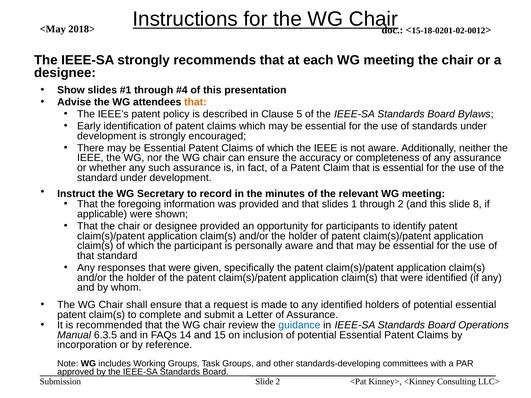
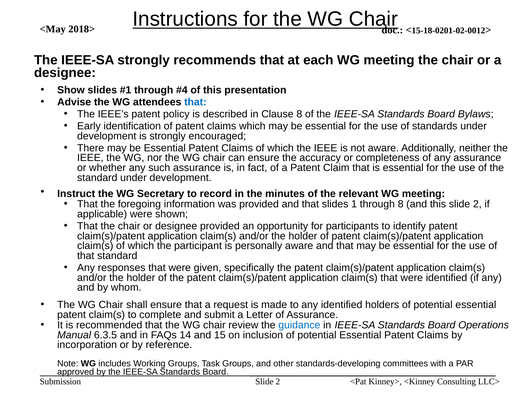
that at (195, 102) colour: orange -> blue
Clause 5: 5 -> 8
through 2: 2 -> 8
this slide 8: 8 -> 2
